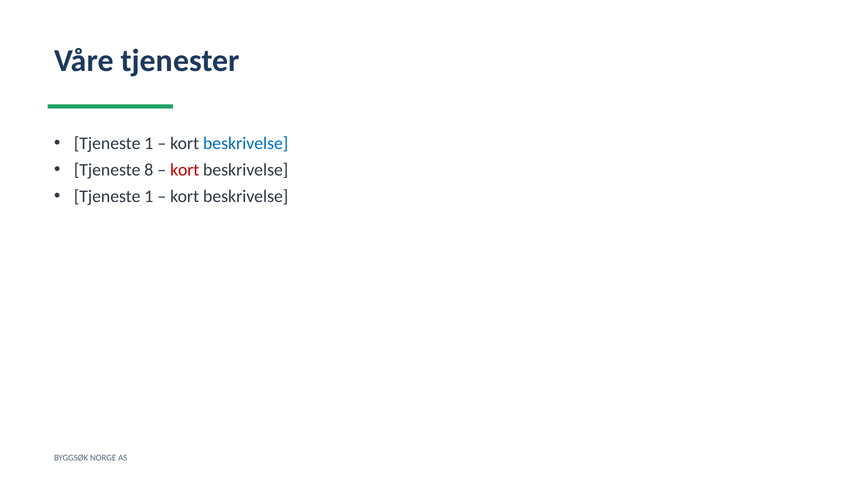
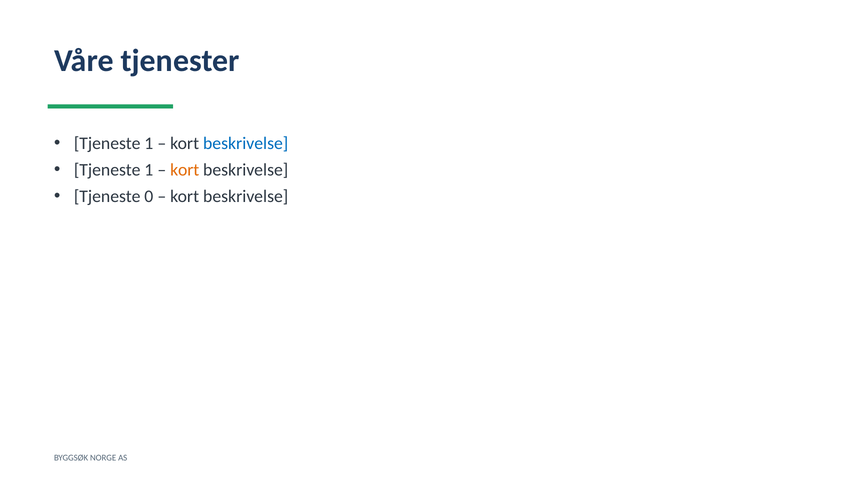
8 at (149, 170): 8 -> 1
kort at (185, 170) colour: red -> orange
1 at (149, 197): 1 -> 0
